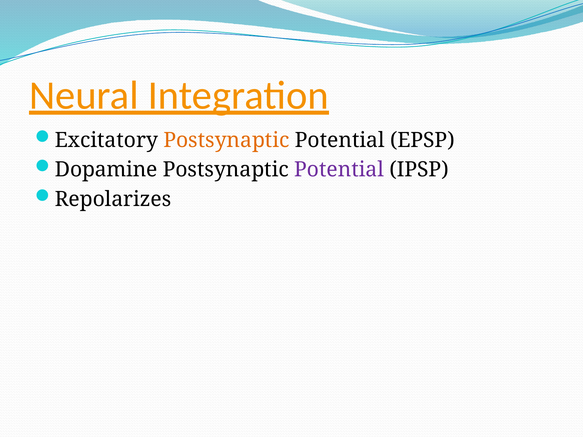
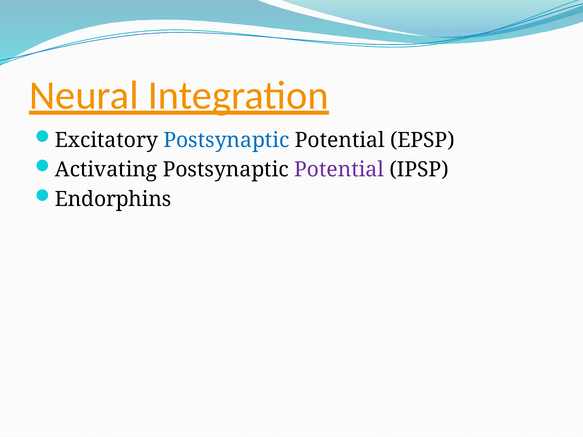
Postsynaptic at (226, 140) colour: orange -> blue
Dopamine: Dopamine -> Activating
Repolarizes: Repolarizes -> Endorphins
